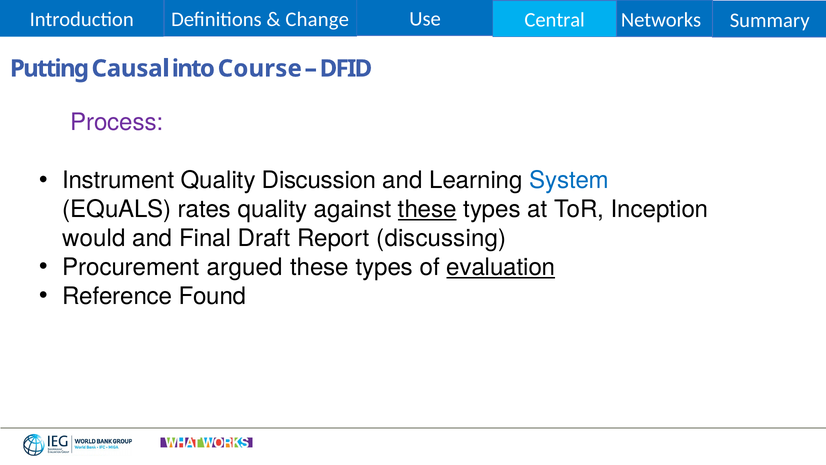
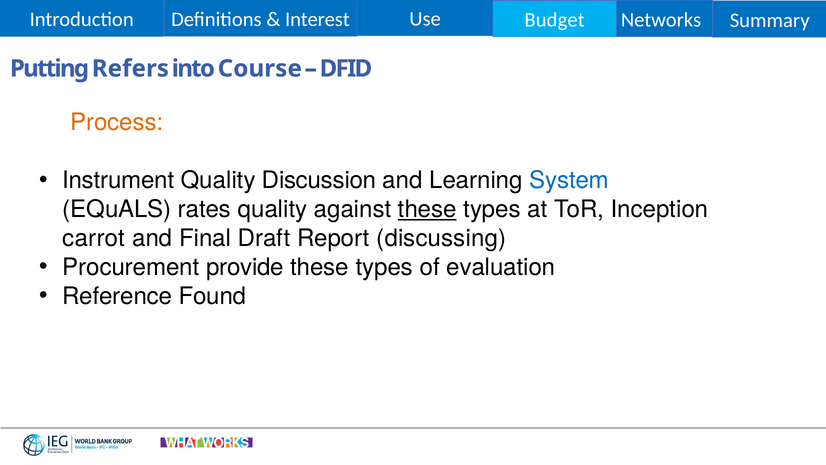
Change: Change -> Interest
Central: Central -> Budget
Causal: Causal -> Refers
Process colour: purple -> orange
would: would -> carrot
argued: argued -> provide
evaluation underline: present -> none
